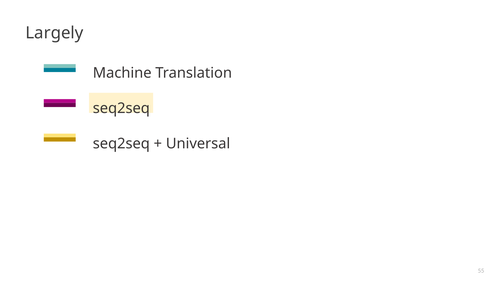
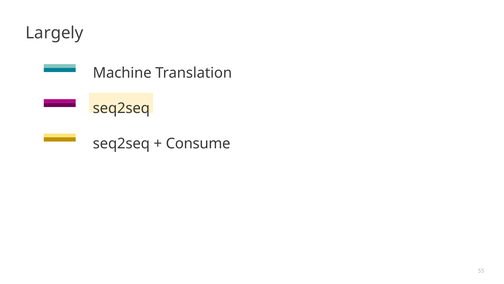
Universal: Universal -> Consume
